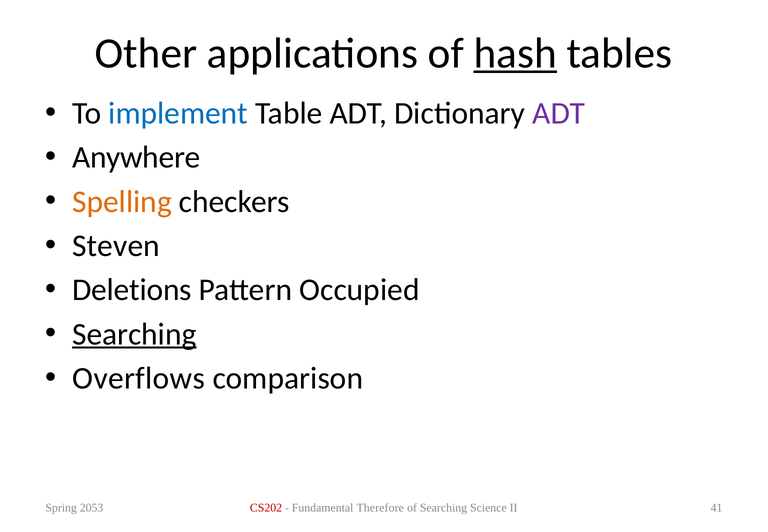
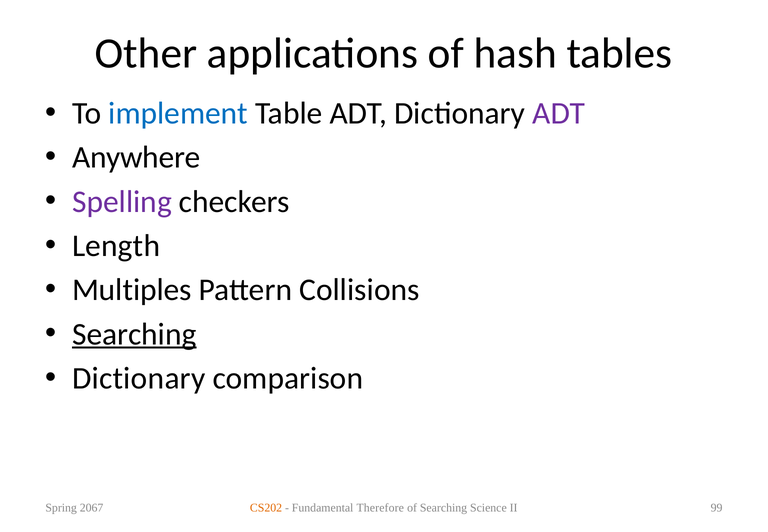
hash underline: present -> none
Spelling colour: orange -> purple
Steven: Steven -> Length
Deletions: Deletions -> Multiples
Occupied: Occupied -> Collisions
Overflows at (139, 378): Overflows -> Dictionary
2053: 2053 -> 2067
CS202 colour: red -> orange
41: 41 -> 99
